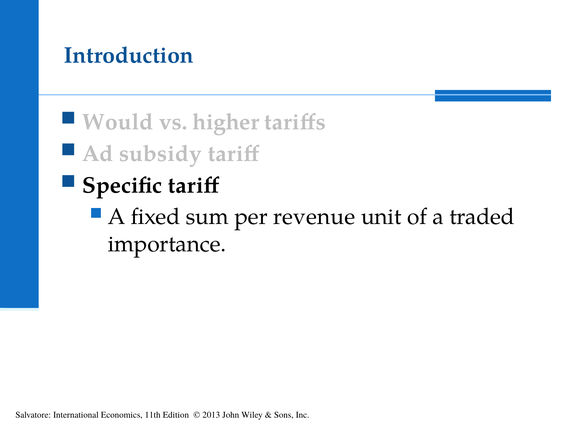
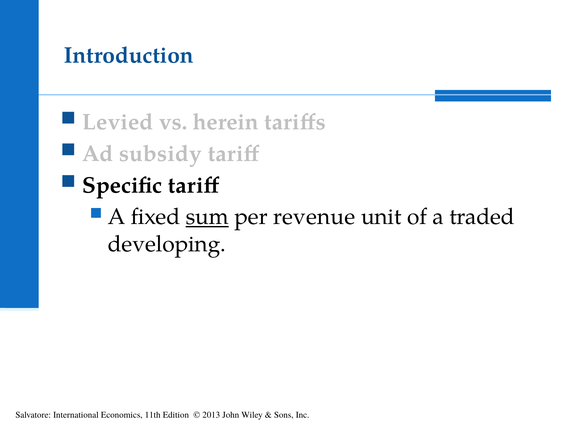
Would: Would -> Levied
higher: higher -> herein
sum underline: none -> present
importance: importance -> developing
